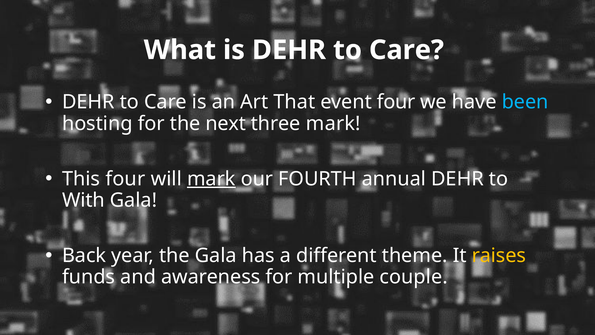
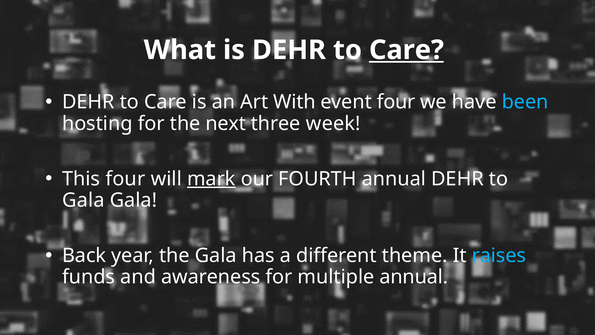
Care at (406, 50) underline: none -> present
That: That -> With
three mark: mark -> week
With at (83, 200): With -> Gala
raises colour: yellow -> light blue
multiple couple: couple -> annual
